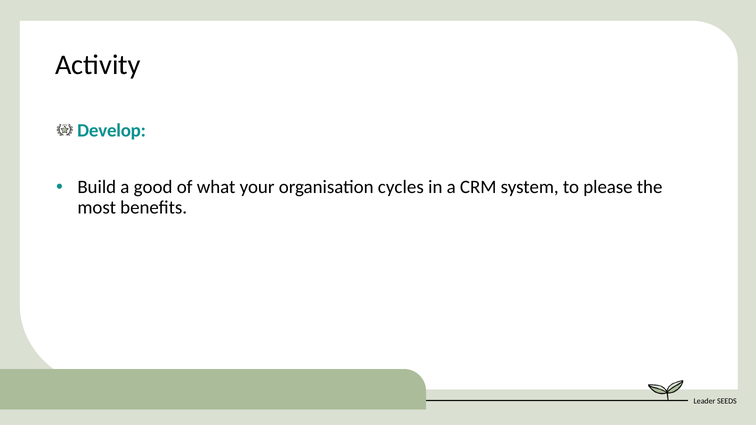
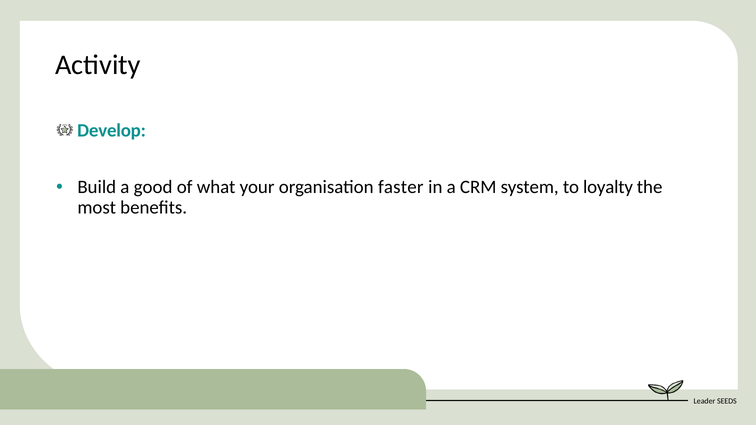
cycles: cycles -> faster
please: please -> loyalty
